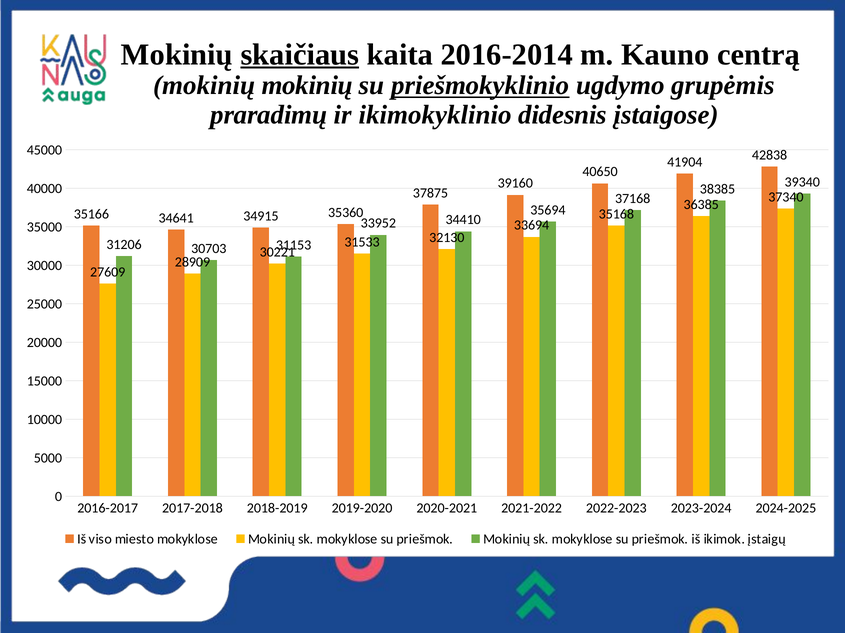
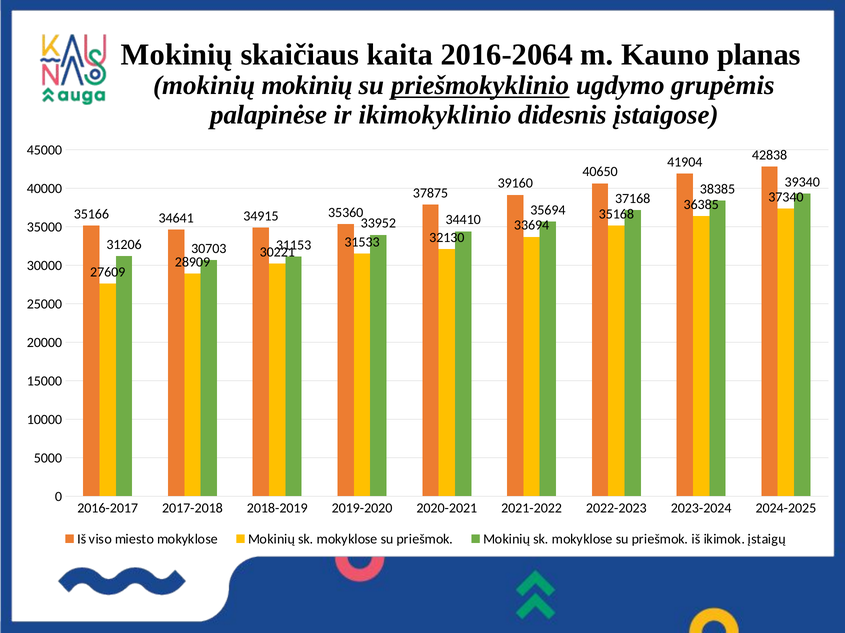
skaičiaus underline: present -> none
2016-2014: 2016-2014 -> 2016-2064
centrą: centrą -> planas
praradimų: praradimų -> palapinėse
